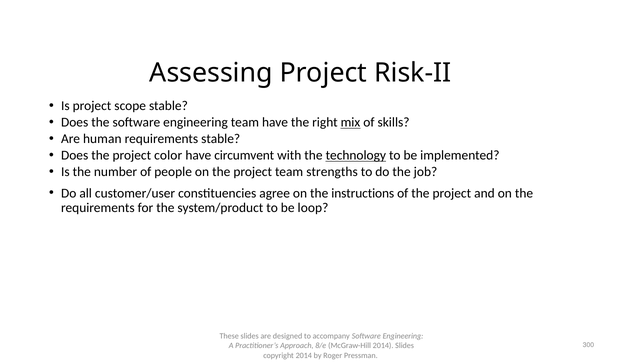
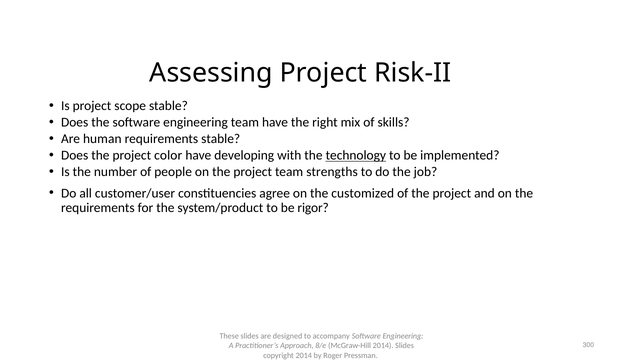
mix underline: present -> none
circumvent: circumvent -> developing
instructions: instructions -> customized
loop: loop -> rigor
